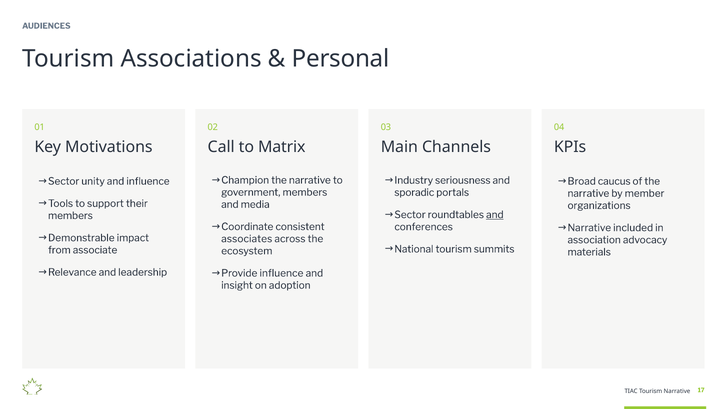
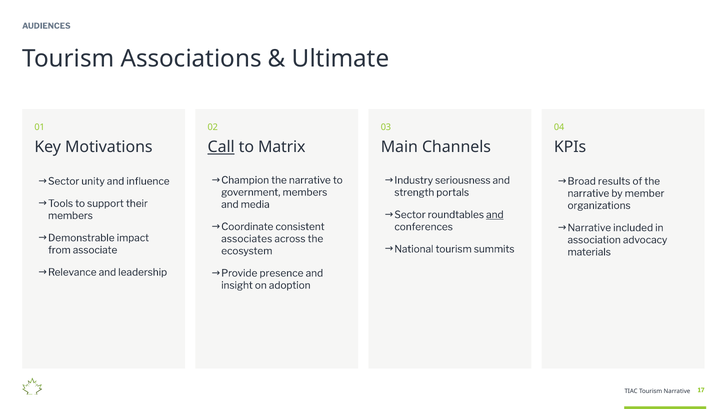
Personal: Personal -> Ultimate
Call underline: none -> present
caucus: caucus -> results
sporadic: sporadic -> strength
influence at (281, 273): influence -> presence
